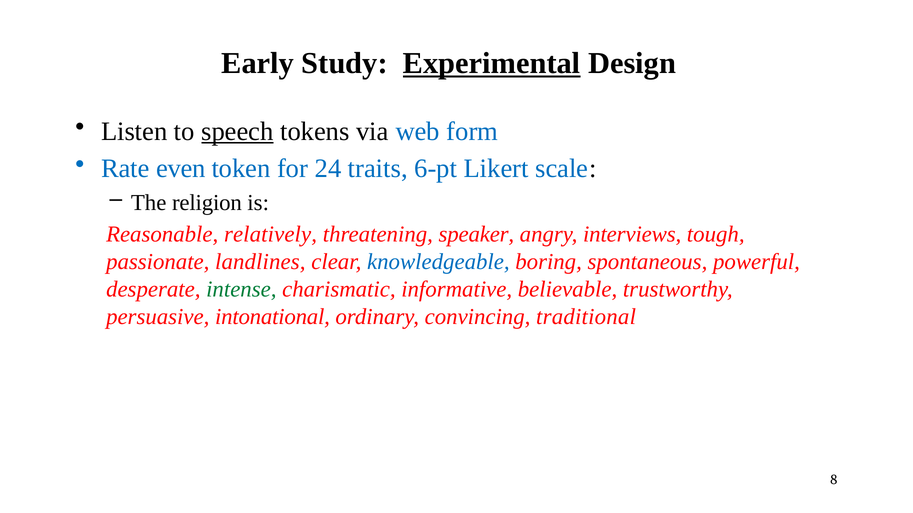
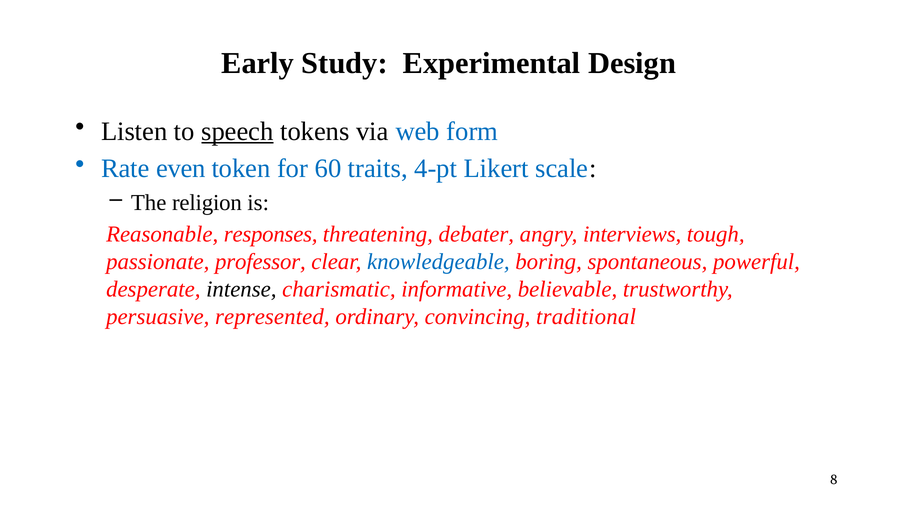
Experimental underline: present -> none
24: 24 -> 60
6-pt: 6-pt -> 4-pt
relatively: relatively -> responses
speaker: speaker -> debater
landlines: landlines -> professor
intense colour: green -> black
intonational: intonational -> represented
